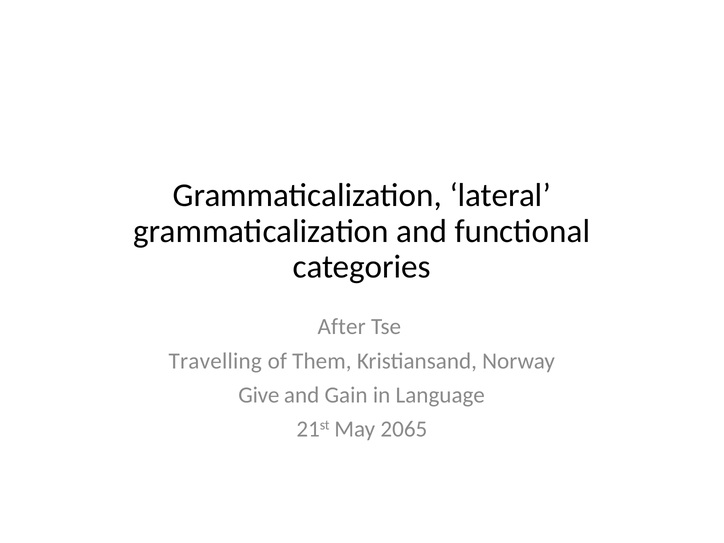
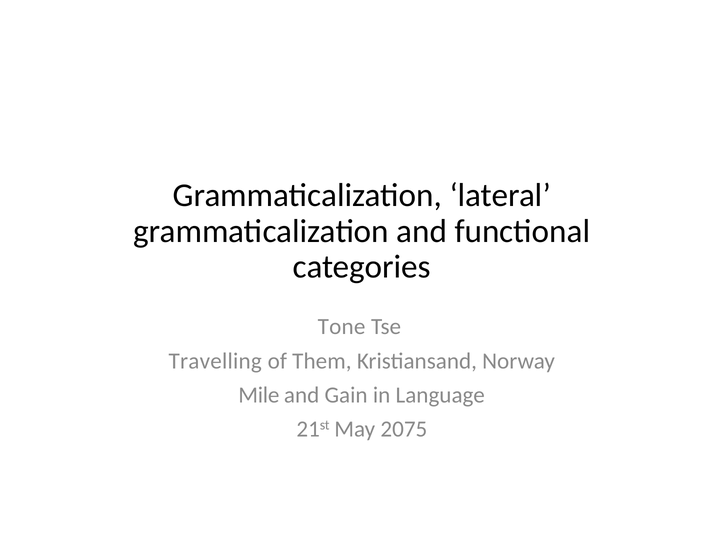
After: After -> Tone
Give: Give -> Mile
2065: 2065 -> 2075
